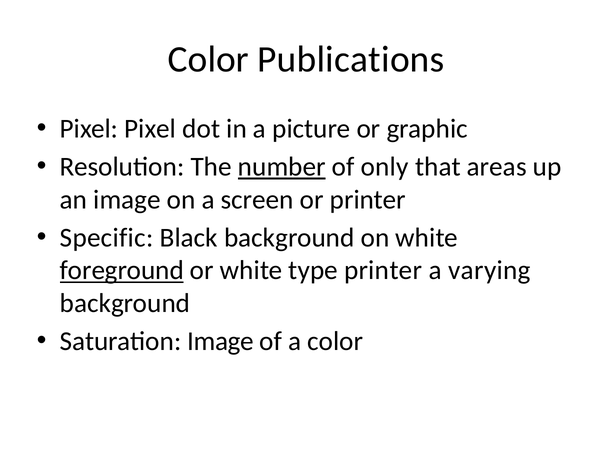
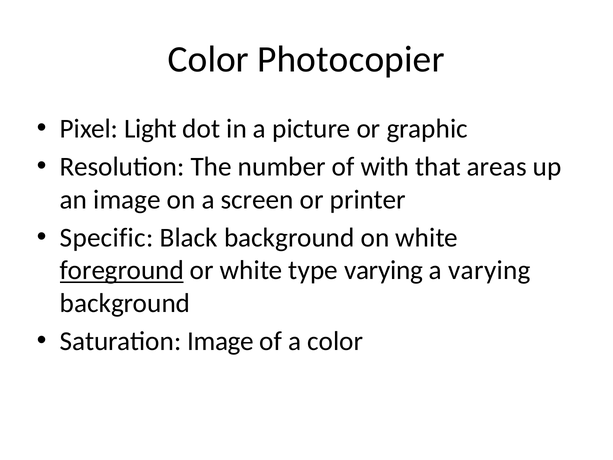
Publications: Publications -> Photocopier
Pixel Pixel: Pixel -> Light
number underline: present -> none
only: only -> with
type printer: printer -> varying
